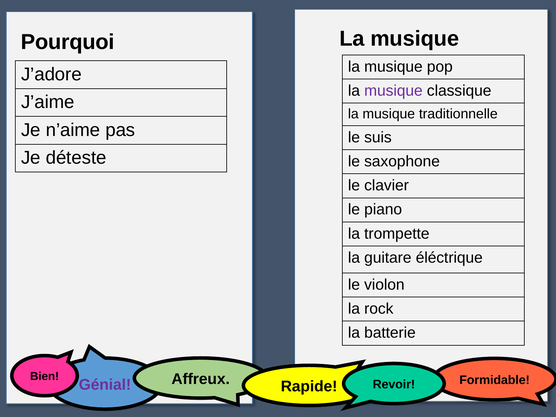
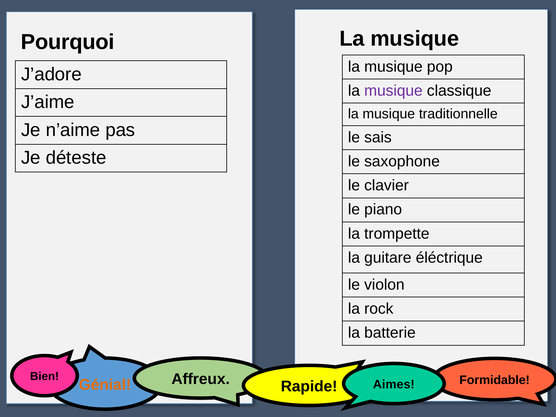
suis: suis -> sais
Génial colour: purple -> orange
Revoir: Revoir -> Aimes
